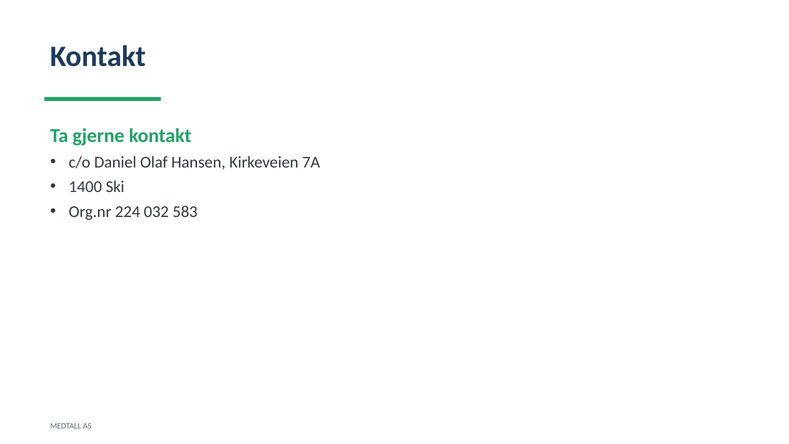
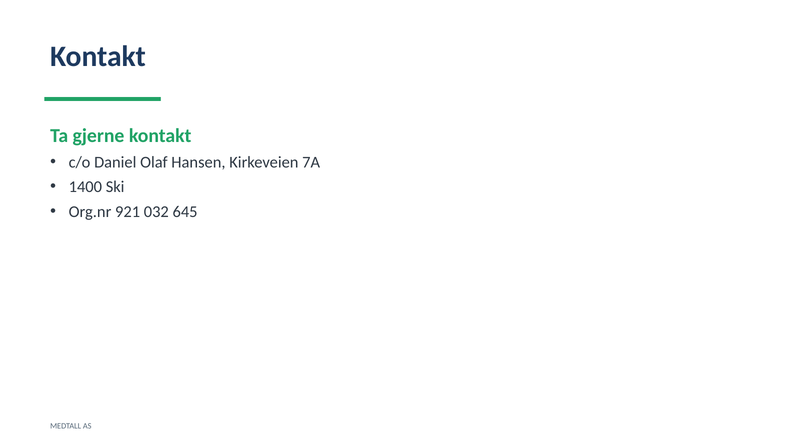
224: 224 -> 921
583: 583 -> 645
